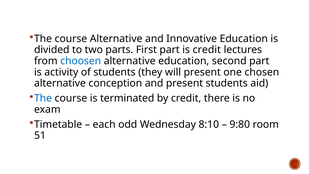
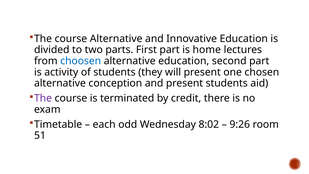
is credit: credit -> home
The at (43, 98) colour: blue -> purple
8:10: 8:10 -> 8:02
9:80: 9:80 -> 9:26
